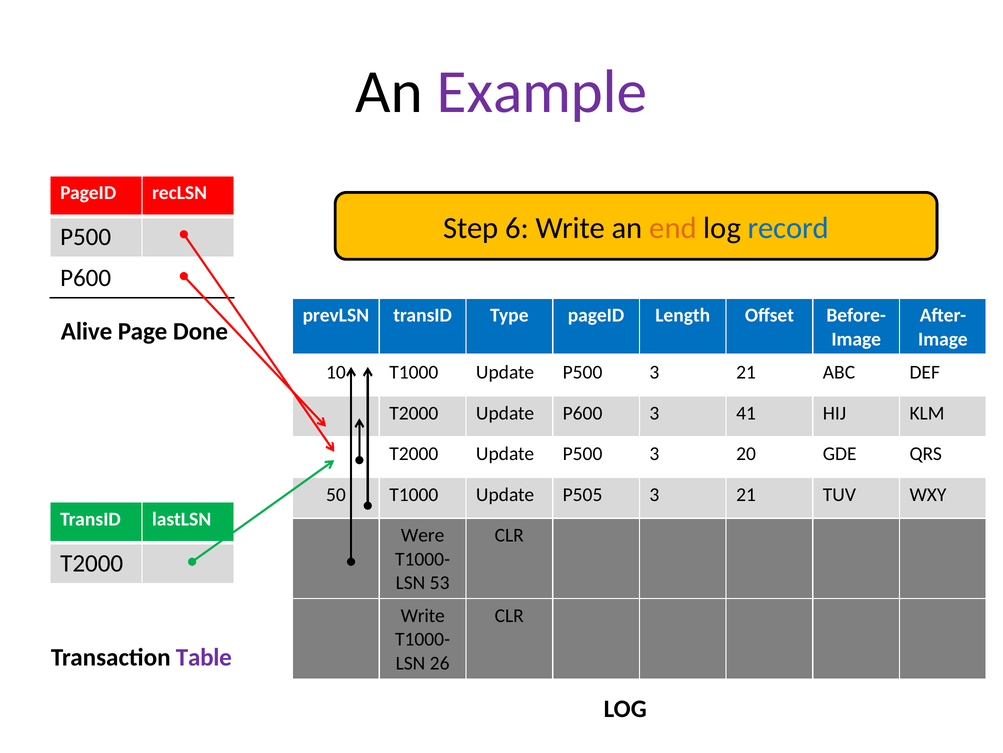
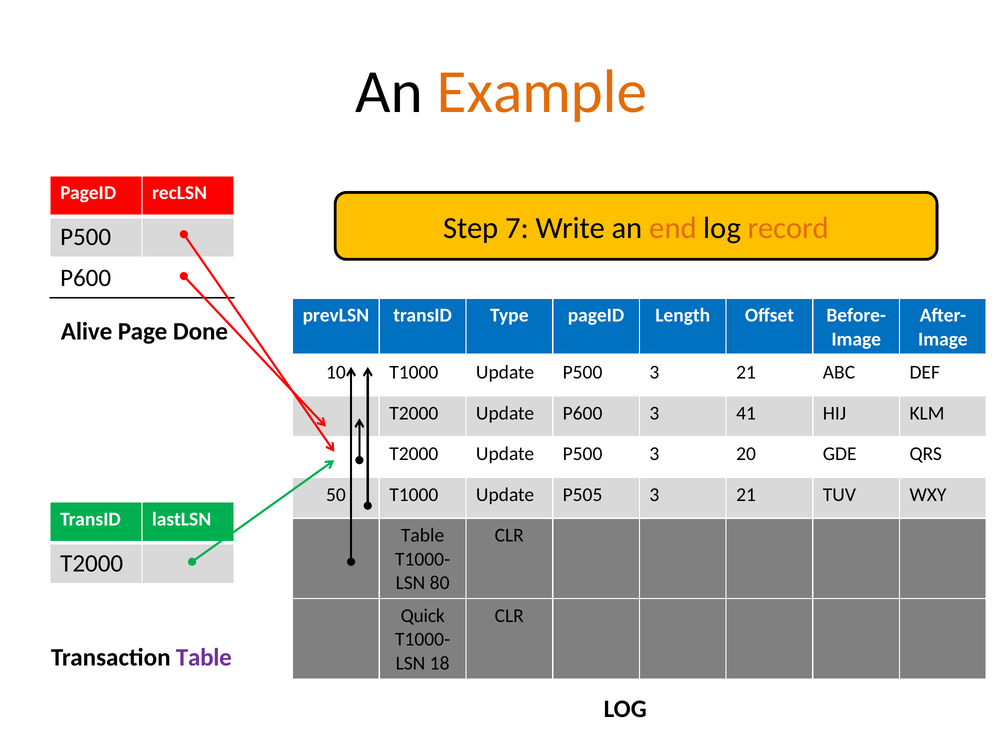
Example colour: purple -> orange
6: 6 -> 7
record colour: blue -> orange
Were at (423, 535): Were -> Table
53: 53 -> 80
Write at (423, 615): Write -> Quick
26: 26 -> 18
